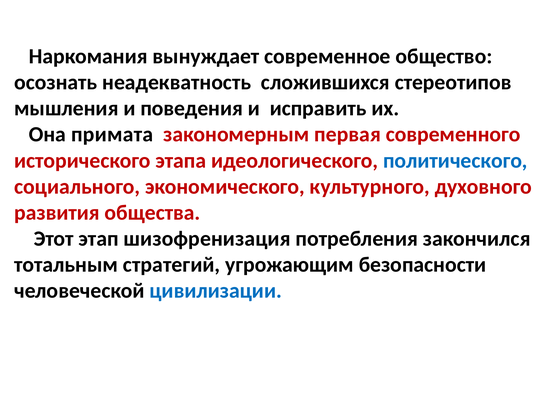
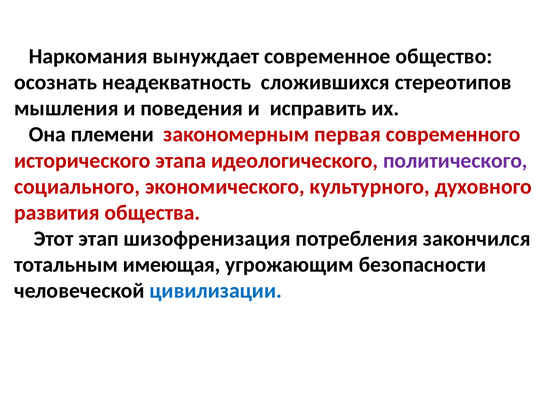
примата: примата -> племени
политического colour: blue -> purple
стратегий: стратегий -> имеющая
